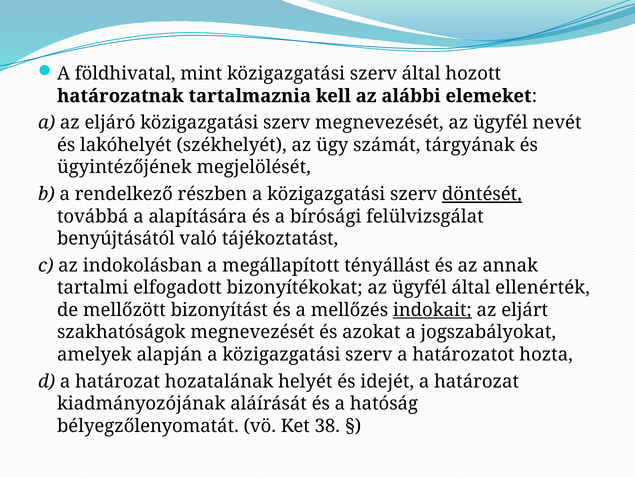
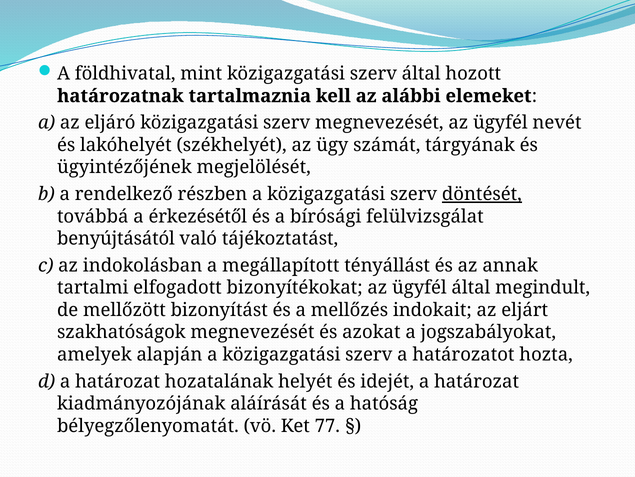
alapítására: alapítására -> érkezésétől
ellenérték: ellenérték -> megindult
indokait underline: present -> none
38: 38 -> 77
